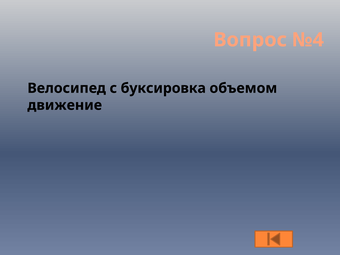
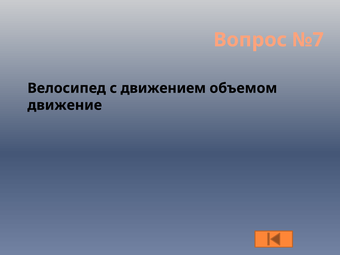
№4: №4 -> №7
буксировка: буксировка -> движением
